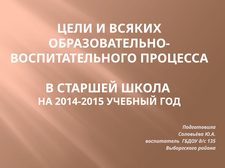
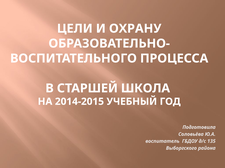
ВСЯКИХ: ВСЯКИХ -> ОХРАНУ
